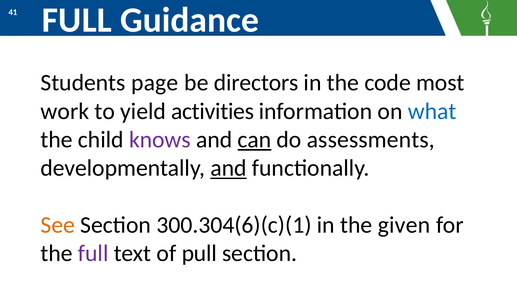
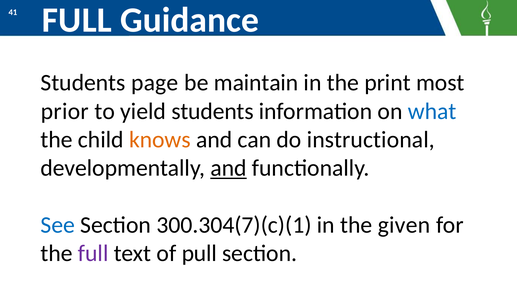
directors: directors -> maintain
code: code -> print
work: work -> prior
yield activities: activities -> students
knows colour: purple -> orange
can underline: present -> none
assessments: assessments -> instructional
See colour: orange -> blue
300.304(6)(c)(1: 300.304(6)(c)(1 -> 300.304(7)(c)(1
